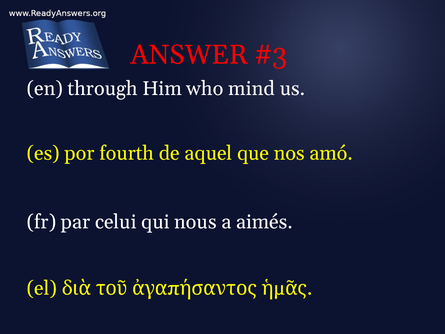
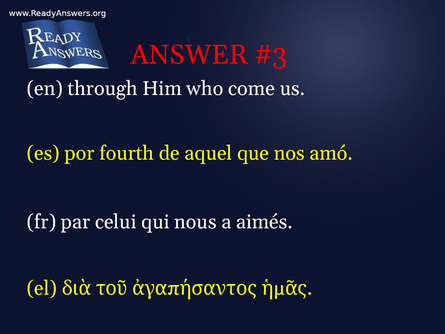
mind: mind -> come
